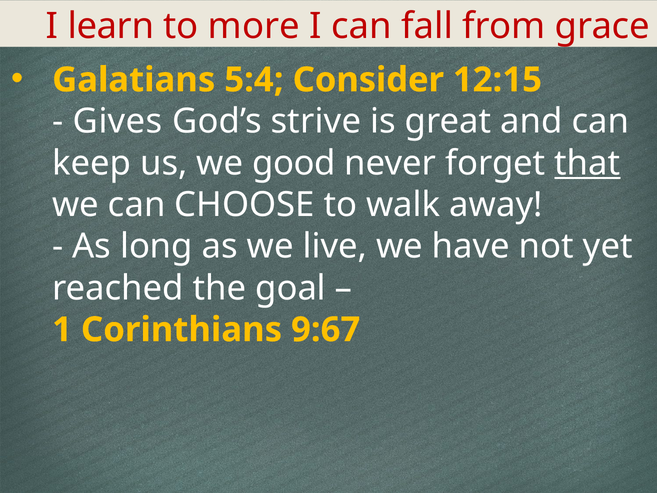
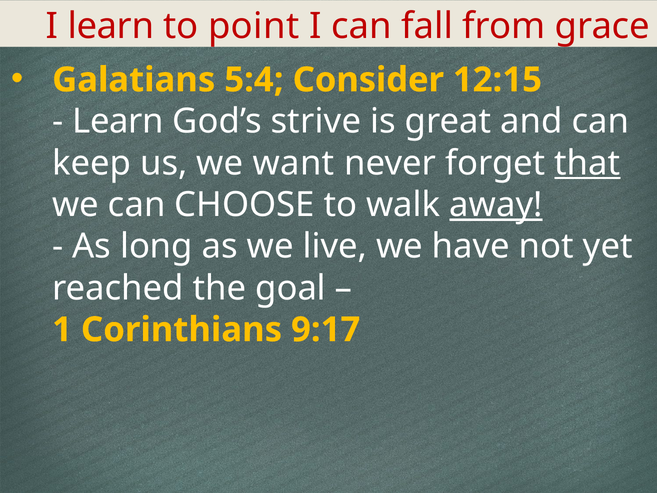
more: more -> point
Gives at (118, 121): Gives -> Learn
good: good -> want
away underline: none -> present
9:67: 9:67 -> 9:17
